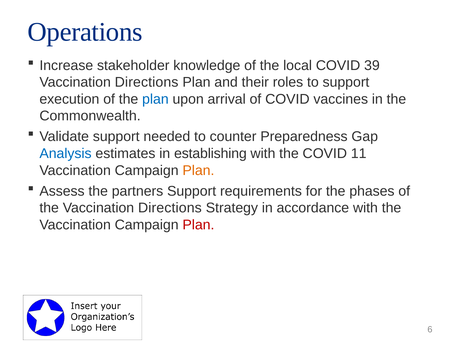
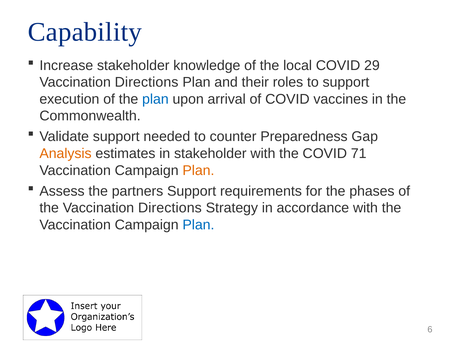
Operations: Operations -> Capability
39: 39 -> 29
Analysis colour: blue -> orange
in establishing: establishing -> stakeholder
11: 11 -> 71
Plan at (198, 225) colour: red -> blue
